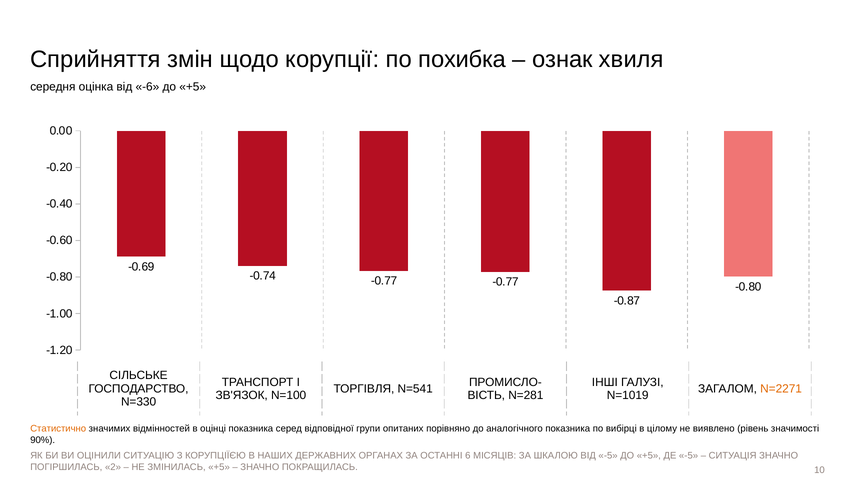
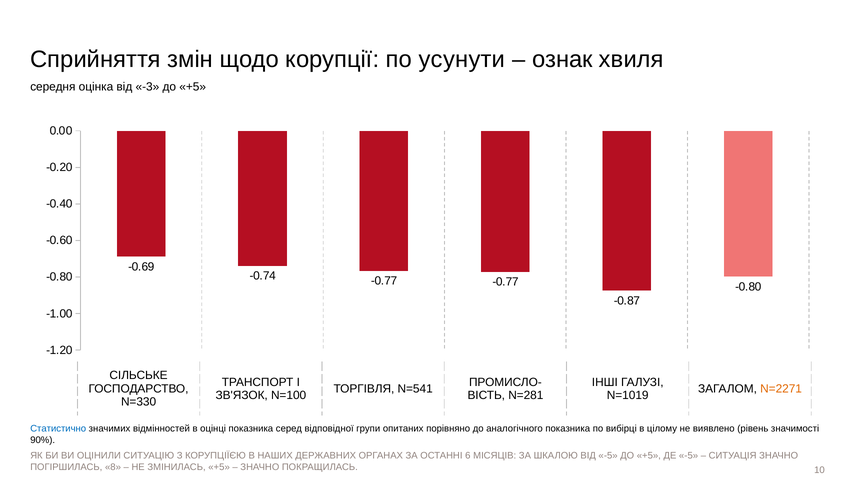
похибка: похибка -> усунути
-6: -6 -> -3
Статистично colour: orange -> blue
2: 2 -> 8
